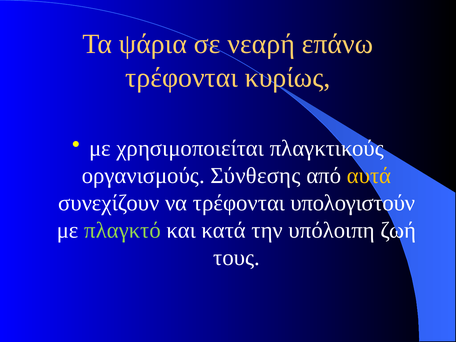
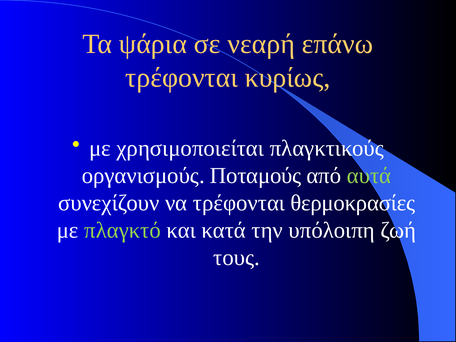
Σύνθεσης: Σύνθεσης -> Ποταμούς
αυτά colour: yellow -> light green
υπολογιστούν: υπολογιστούν -> θερμοκρασίες
